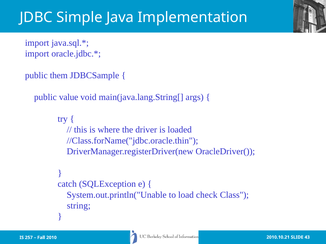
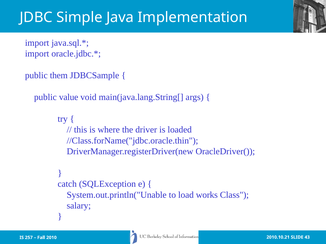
check: check -> works
string: string -> salary
